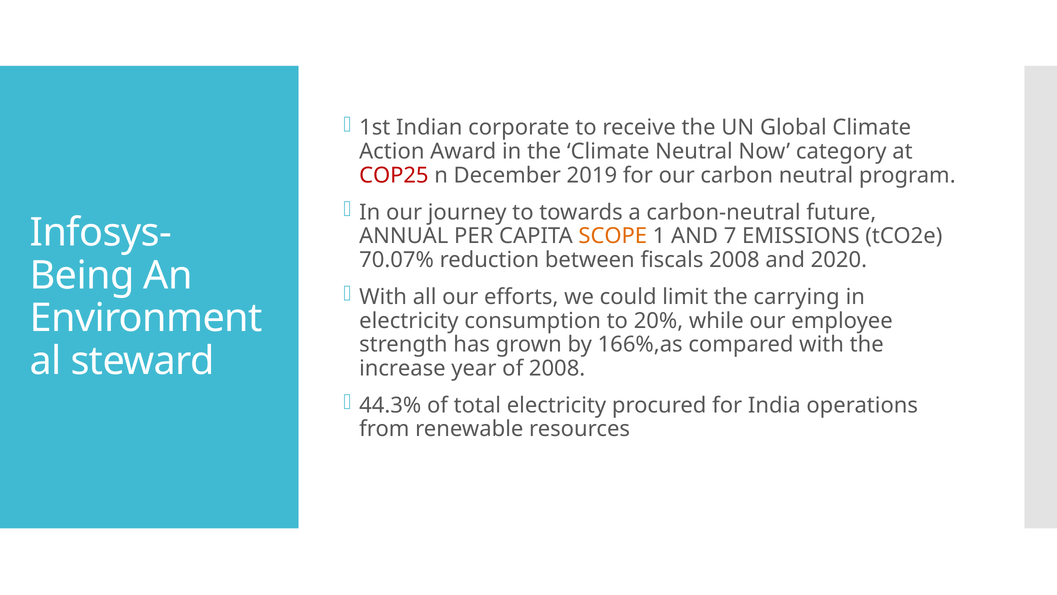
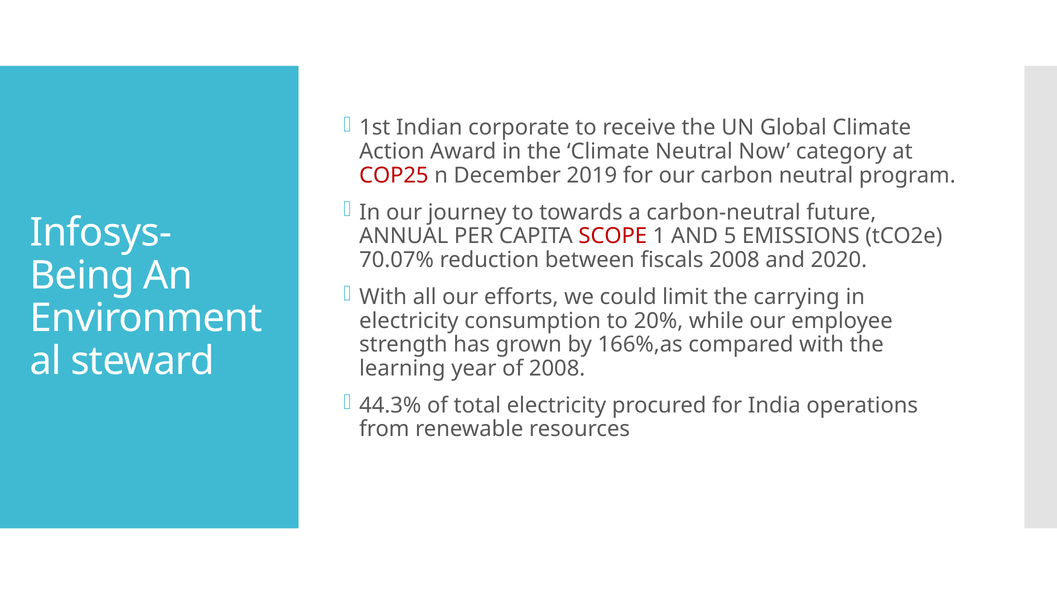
SCOPE colour: orange -> red
7: 7 -> 5
increase: increase -> learning
